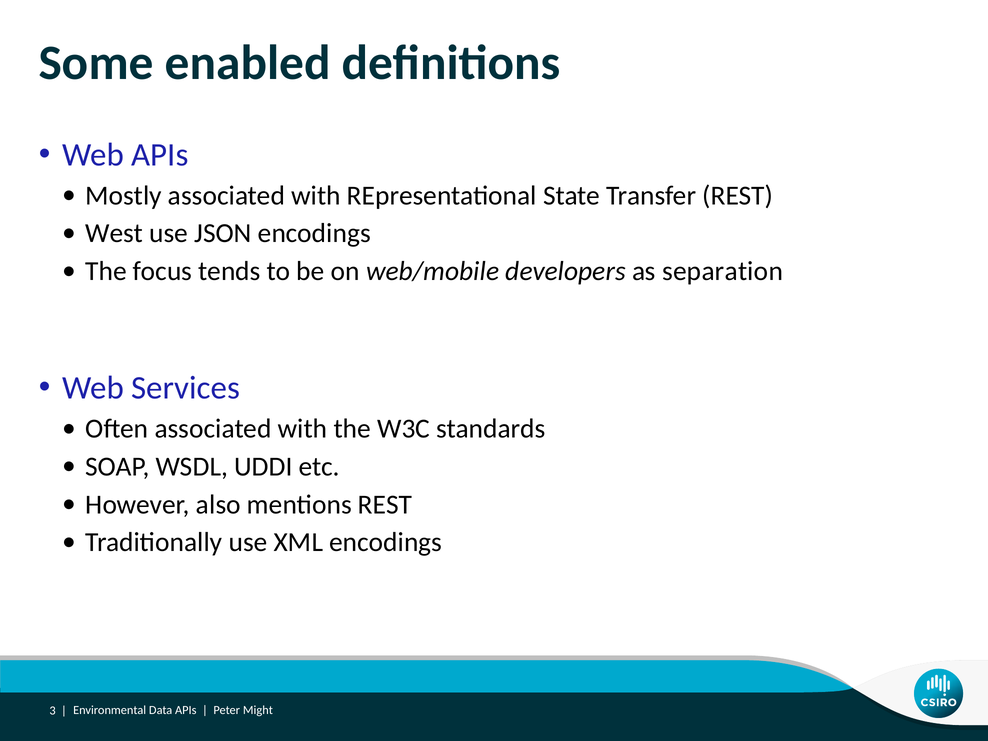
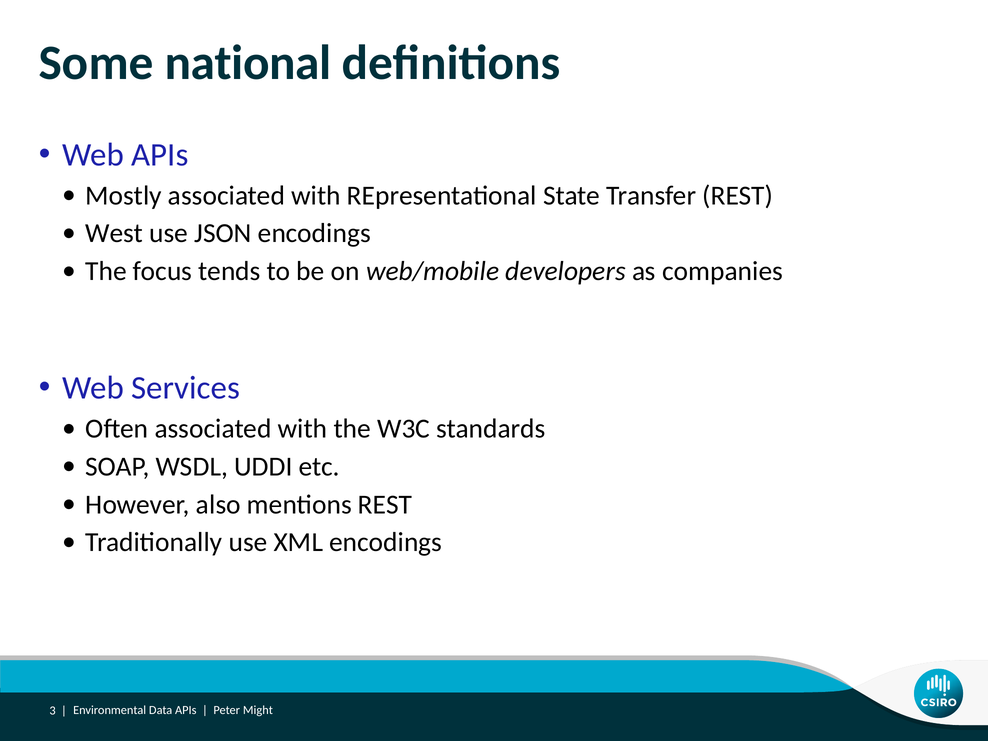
enabled: enabled -> national
separation: separation -> companies
